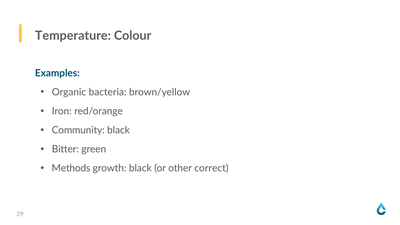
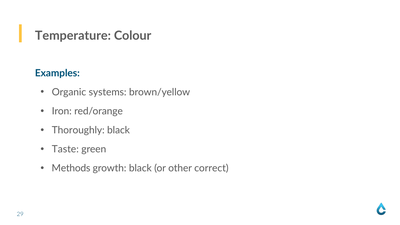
bacteria: bacteria -> systems
Community: Community -> Thoroughly
Bitter: Bitter -> Taste
